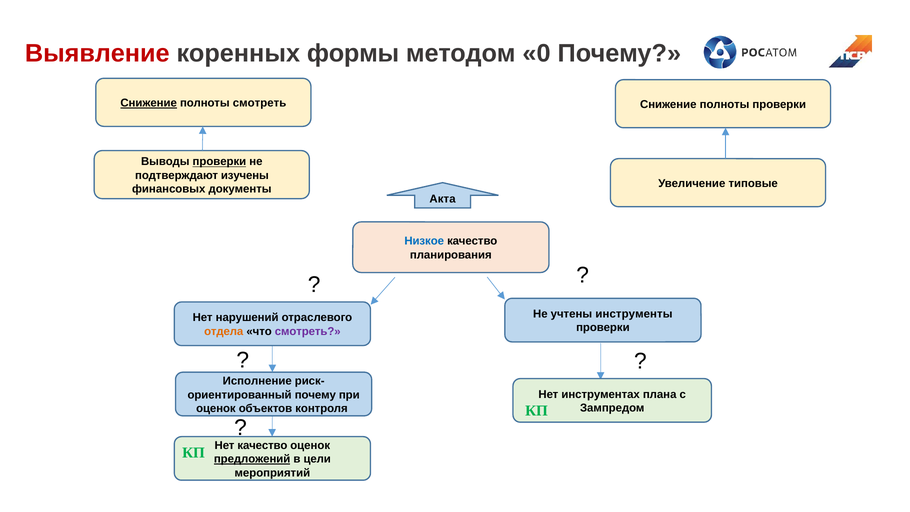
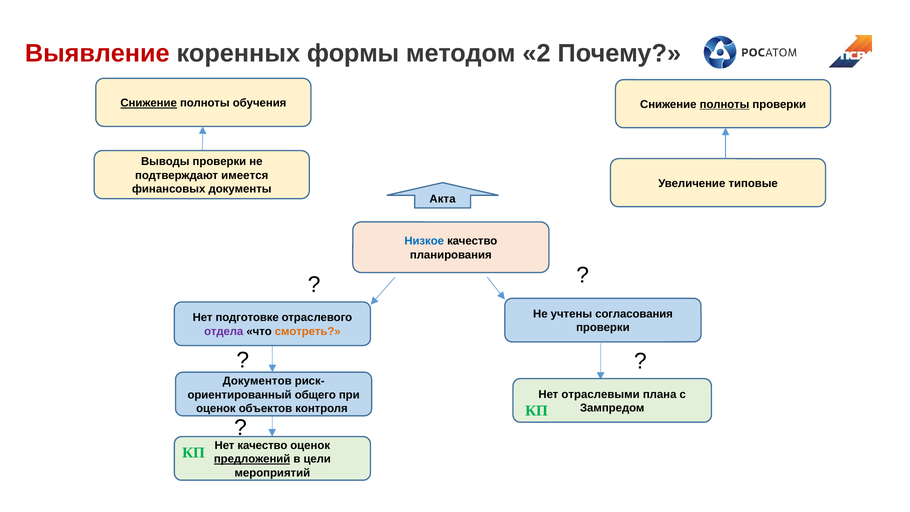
0: 0 -> 2
полноты смотреть: смотреть -> обучения
полноты at (725, 104) underline: none -> present
проверки at (219, 162) underline: present -> none
изучены: изучены -> имеется
инструменты: инструменты -> согласования
нарушений: нарушений -> подготовке
отдела colour: orange -> purple
смотреть at (308, 331) colour: purple -> orange
Исполнение: Исполнение -> Документов
инструментах: инструментах -> отраслевыми
почему at (315, 395): почему -> общего
